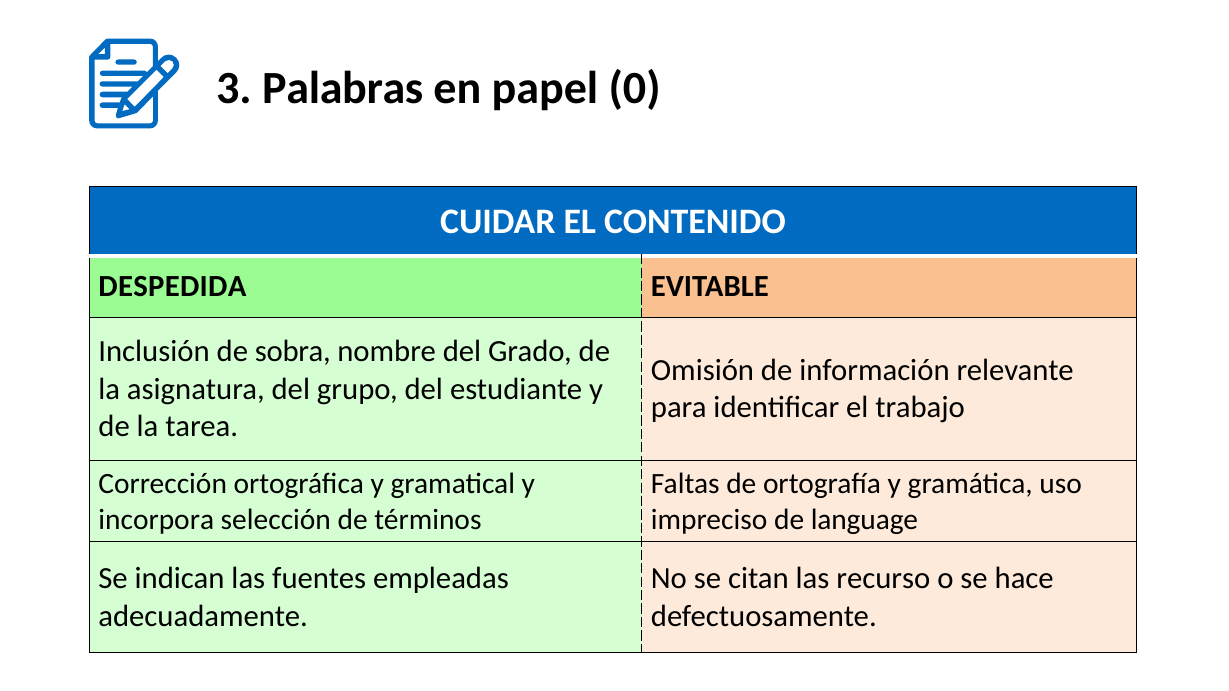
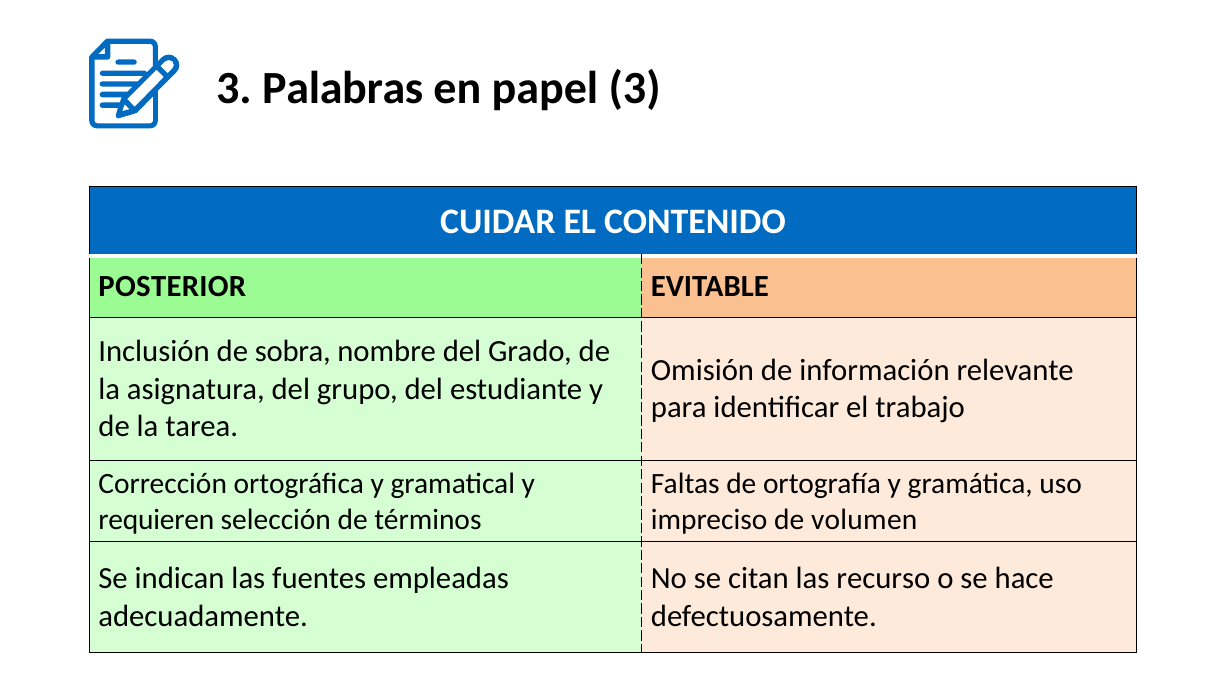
papel 0: 0 -> 3
DESPEDIDA: DESPEDIDA -> POSTERIOR
incorpora: incorpora -> requieren
language: language -> volumen
